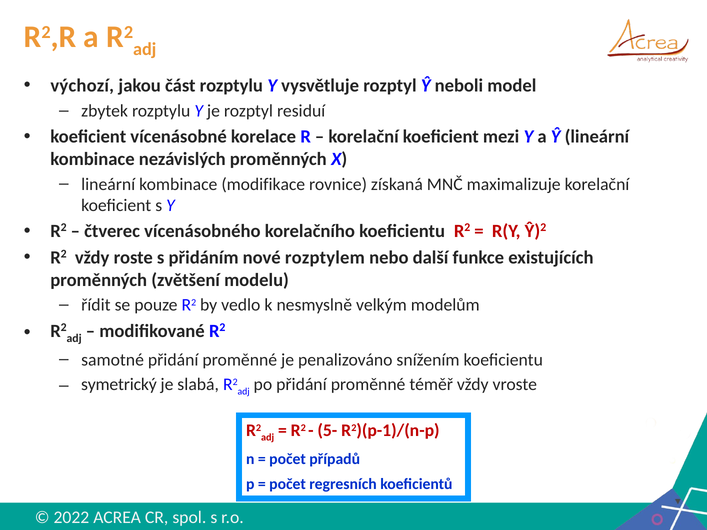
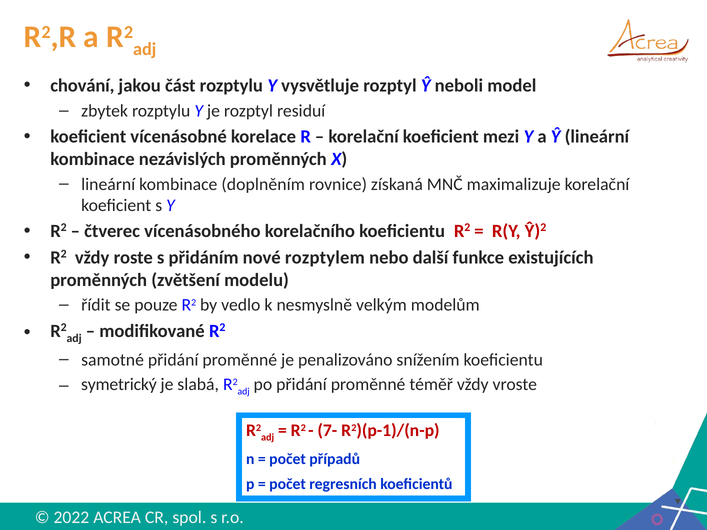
výchozí: výchozí -> chování
modifikace: modifikace -> doplněním
5-: 5- -> 7-
